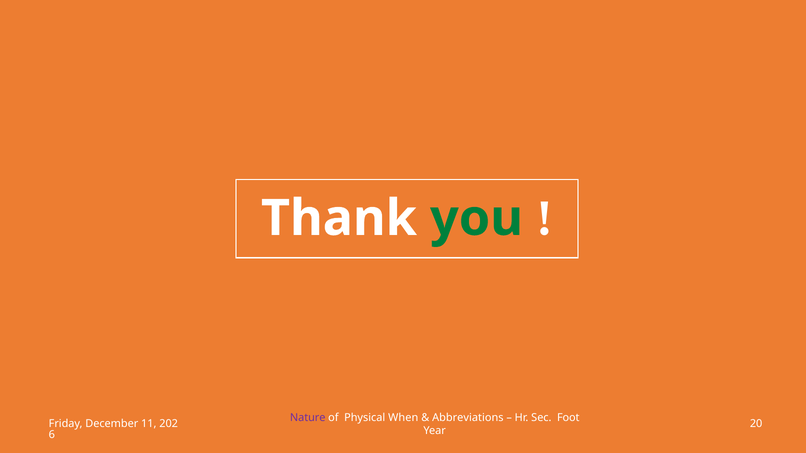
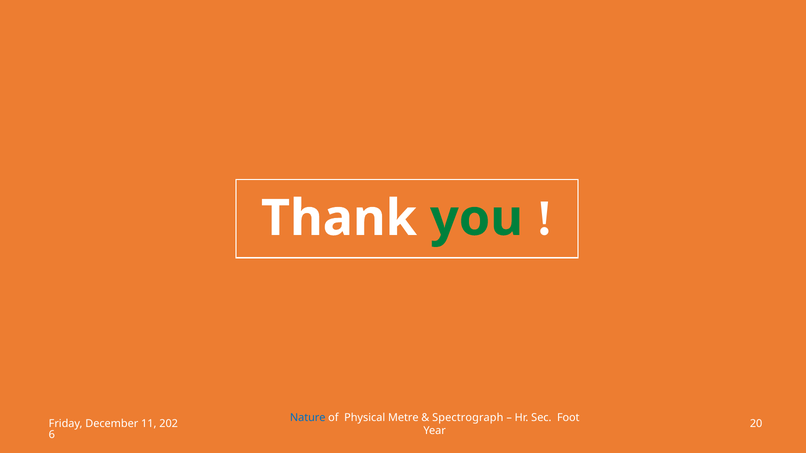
Nature colour: purple -> blue
When: When -> Metre
Abbreviations: Abbreviations -> Spectrograph
